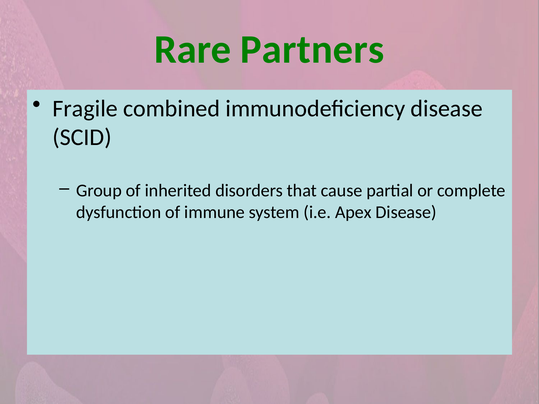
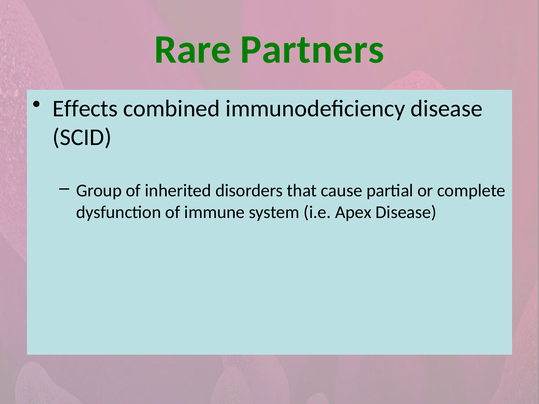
Fragile: Fragile -> Effects
